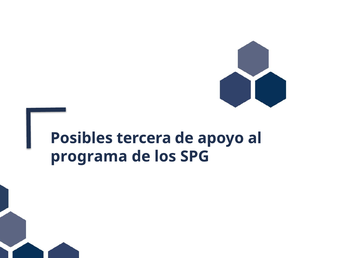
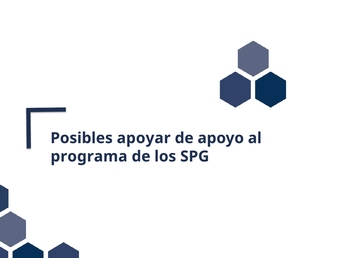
tercera: tercera -> apoyar
